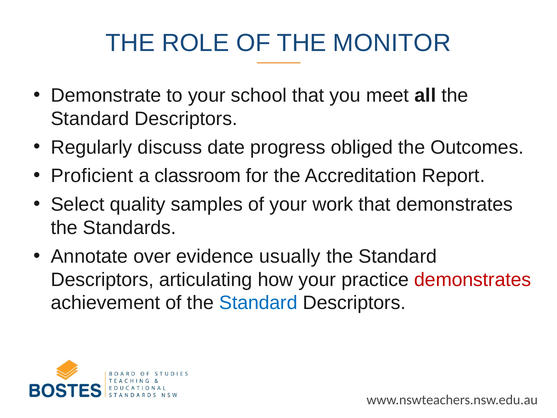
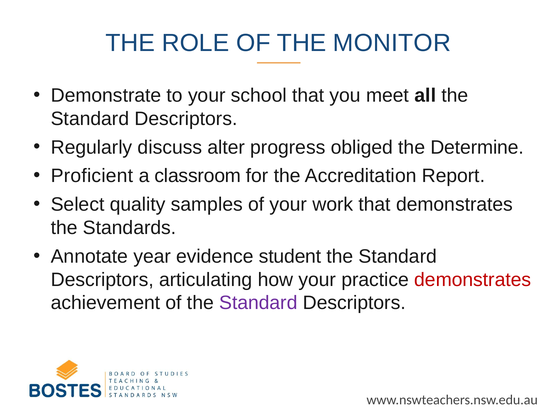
date: date -> alter
Outcomes: Outcomes -> Determine
over: over -> year
usually: usually -> student
Standard at (258, 303) colour: blue -> purple
